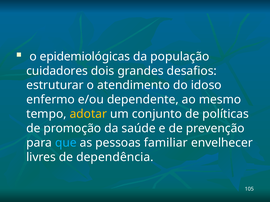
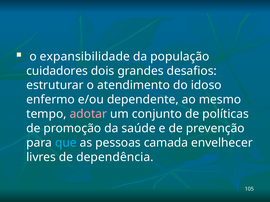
epidemiológicas: epidemiológicas -> expansibilidade
adotar colour: yellow -> pink
familiar: familiar -> camada
